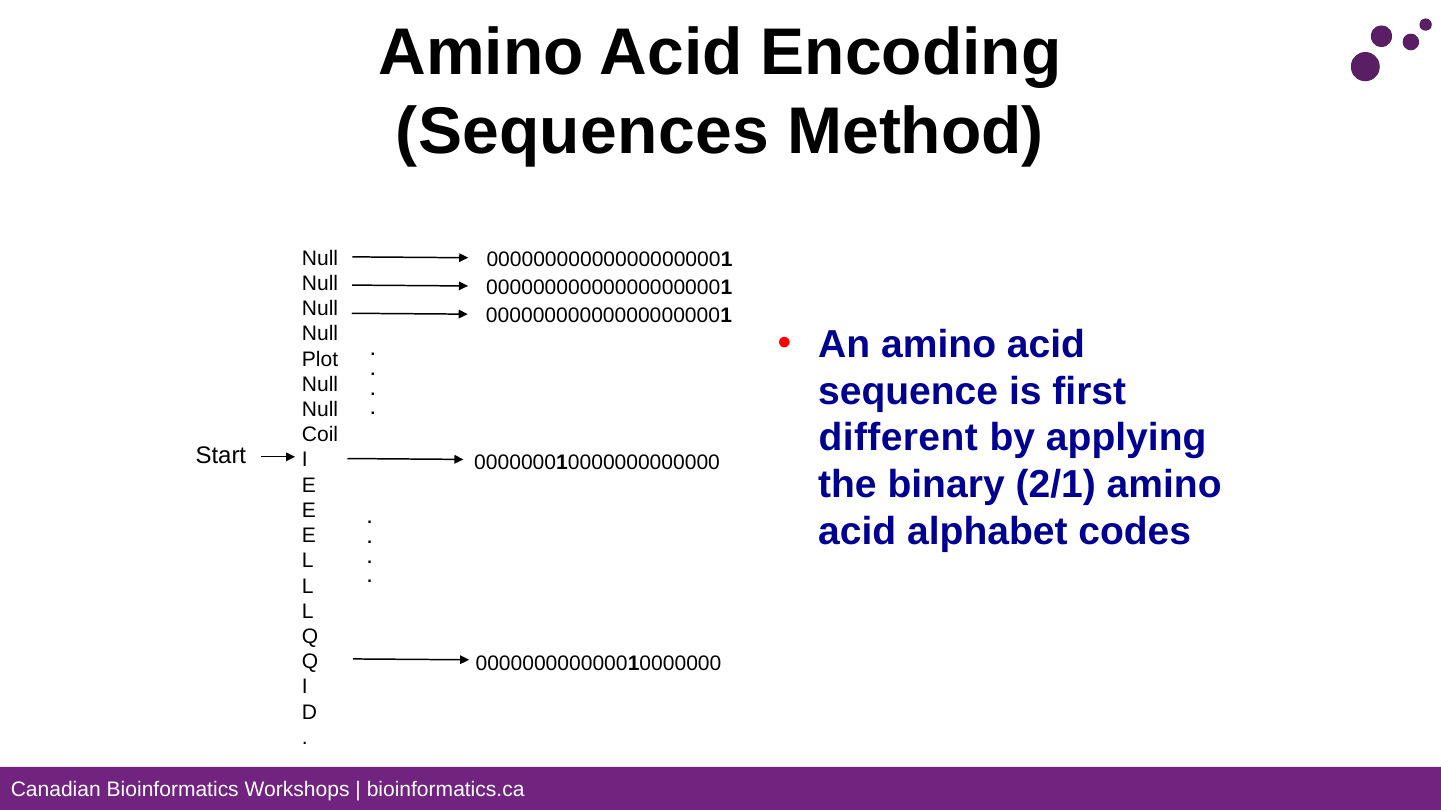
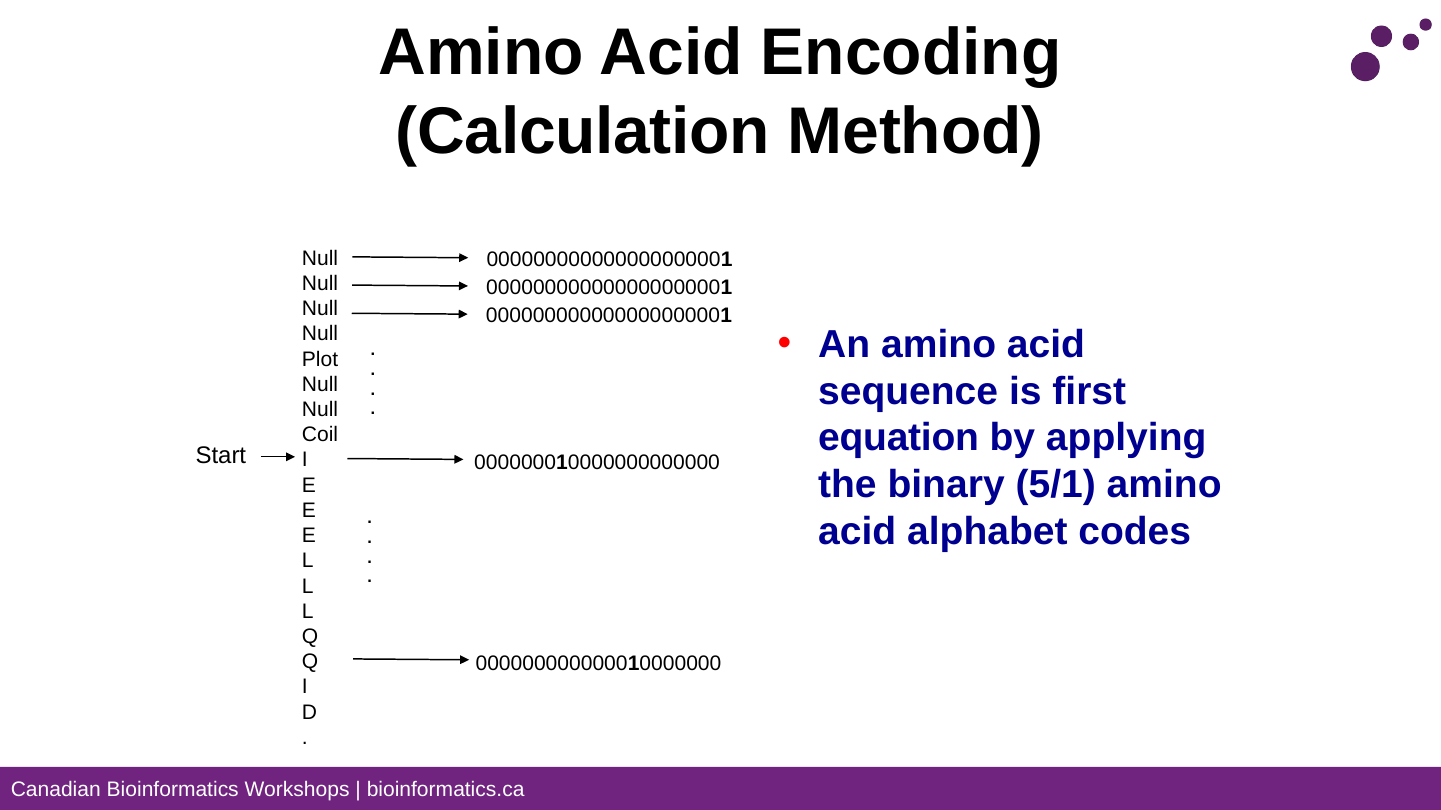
Sequences: Sequences -> Calculation
different: different -> equation
2/1: 2/1 -> 5/1
